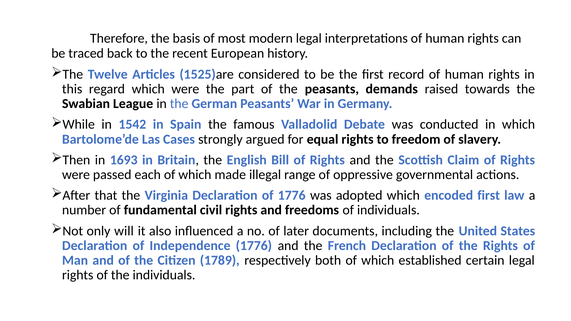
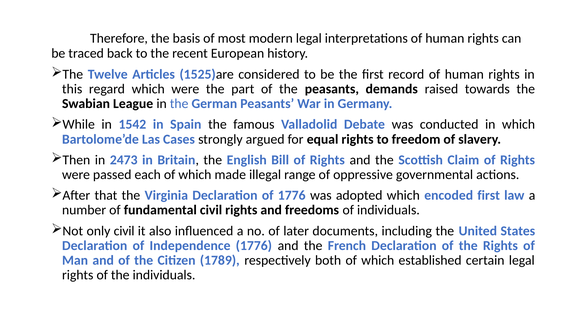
1693: 1693 -> 2473
only will: will -> civil
